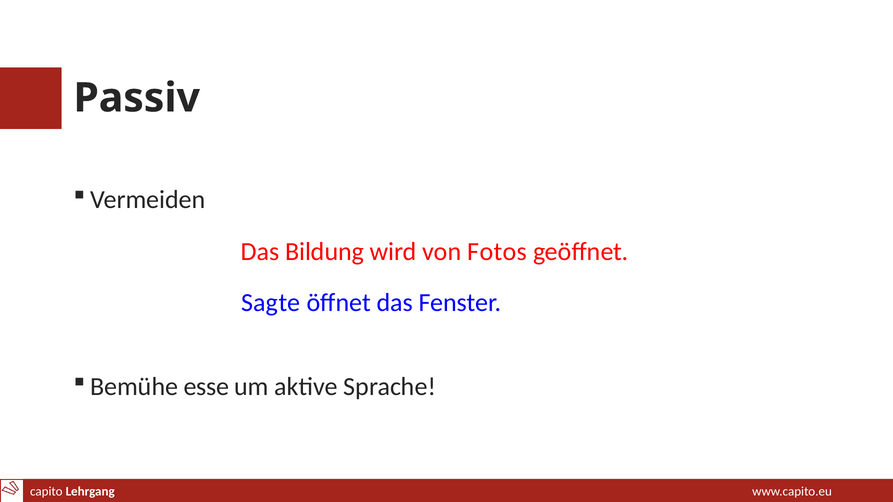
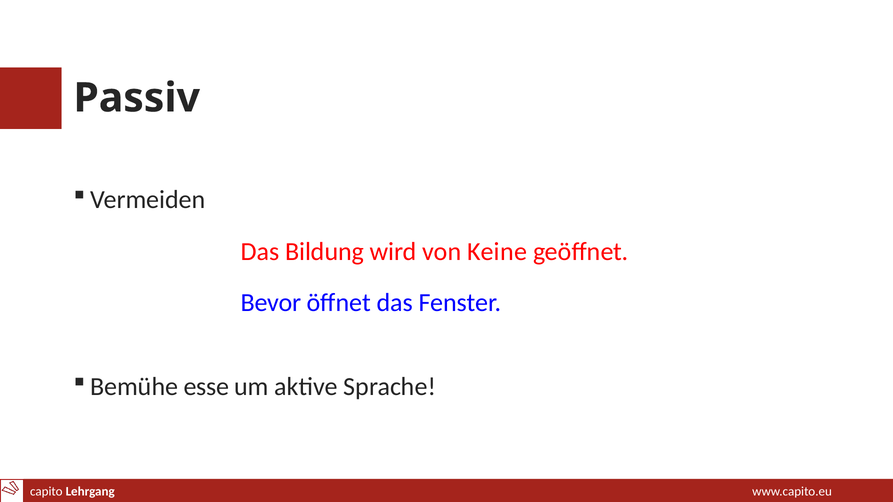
Fotos: Fotos -> Keine
Sagte: Sagte -> Bevor
